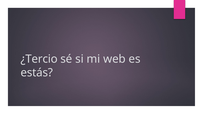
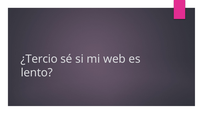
estás: estás -> lento
